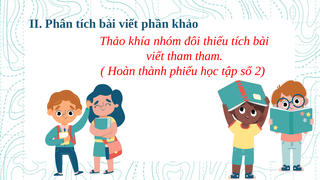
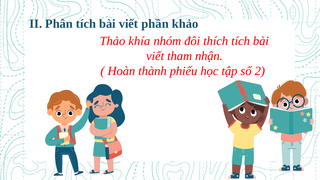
thiếu: thiếu -> thích
tham tham: tham -> nhận
